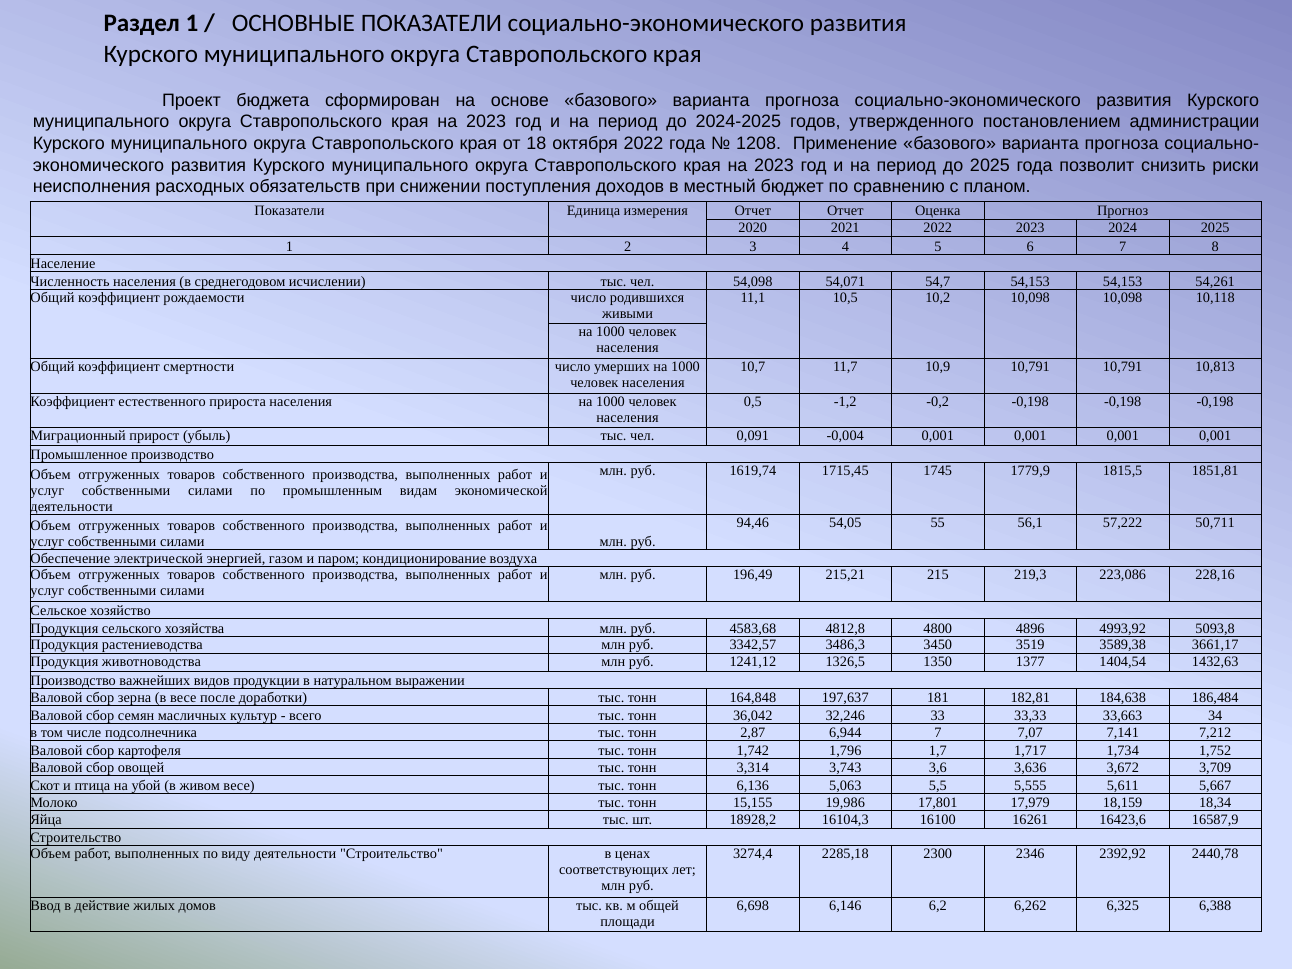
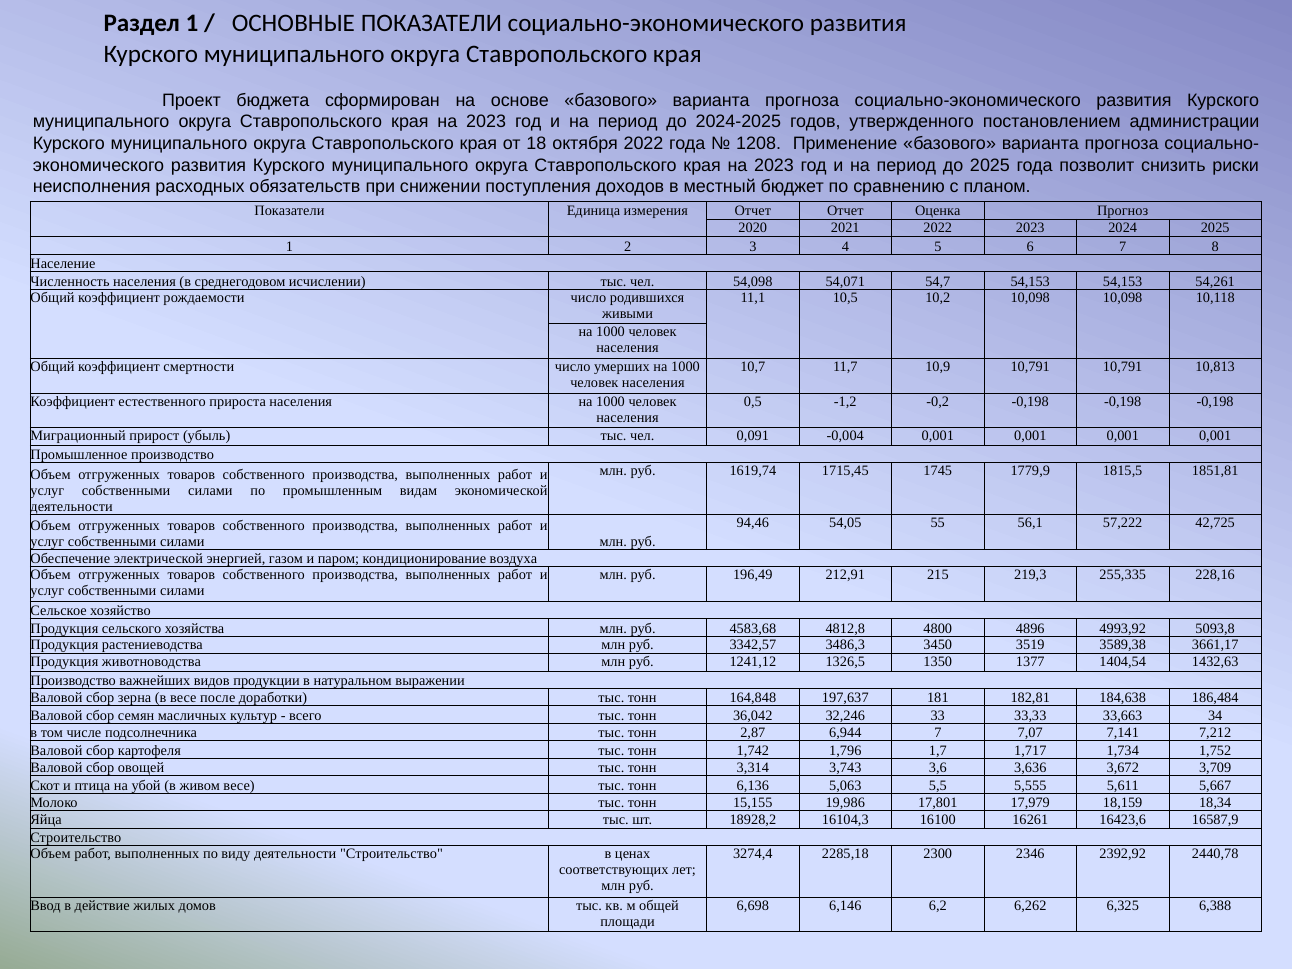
50,711: 50,711 -> 42,725
215,21: 215,21 -> 212,91
223,086: 223,086 -> 255,335
